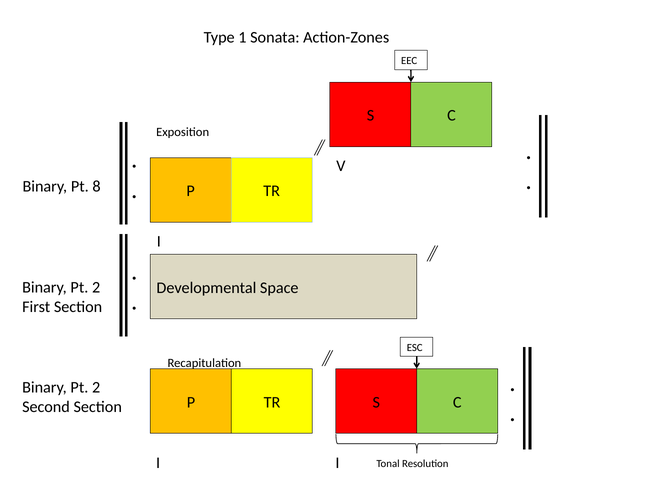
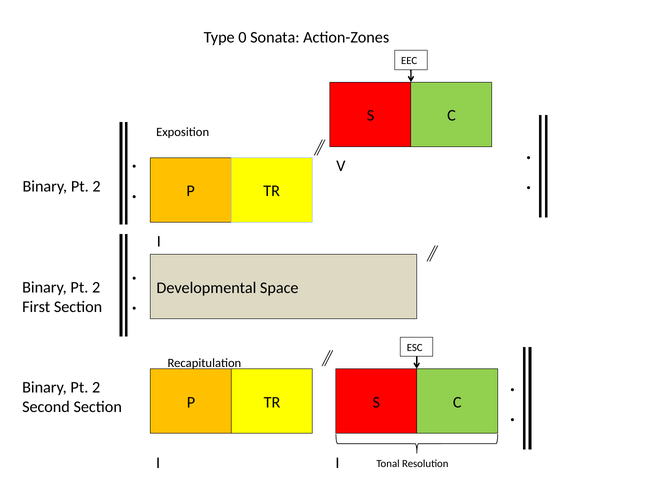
1: 1 -> 0
8 at (97, 186): 8 -> 2
